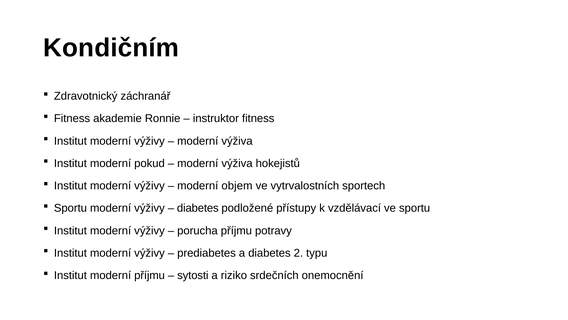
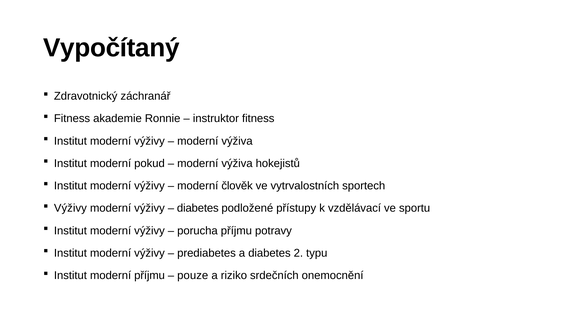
Kondičním: Kondičním -> Vypočítaný
objem: objem -> člověk
Sportu at (70, 208): Sportu -> Výživy
sytosti: sytosti -> pouze
